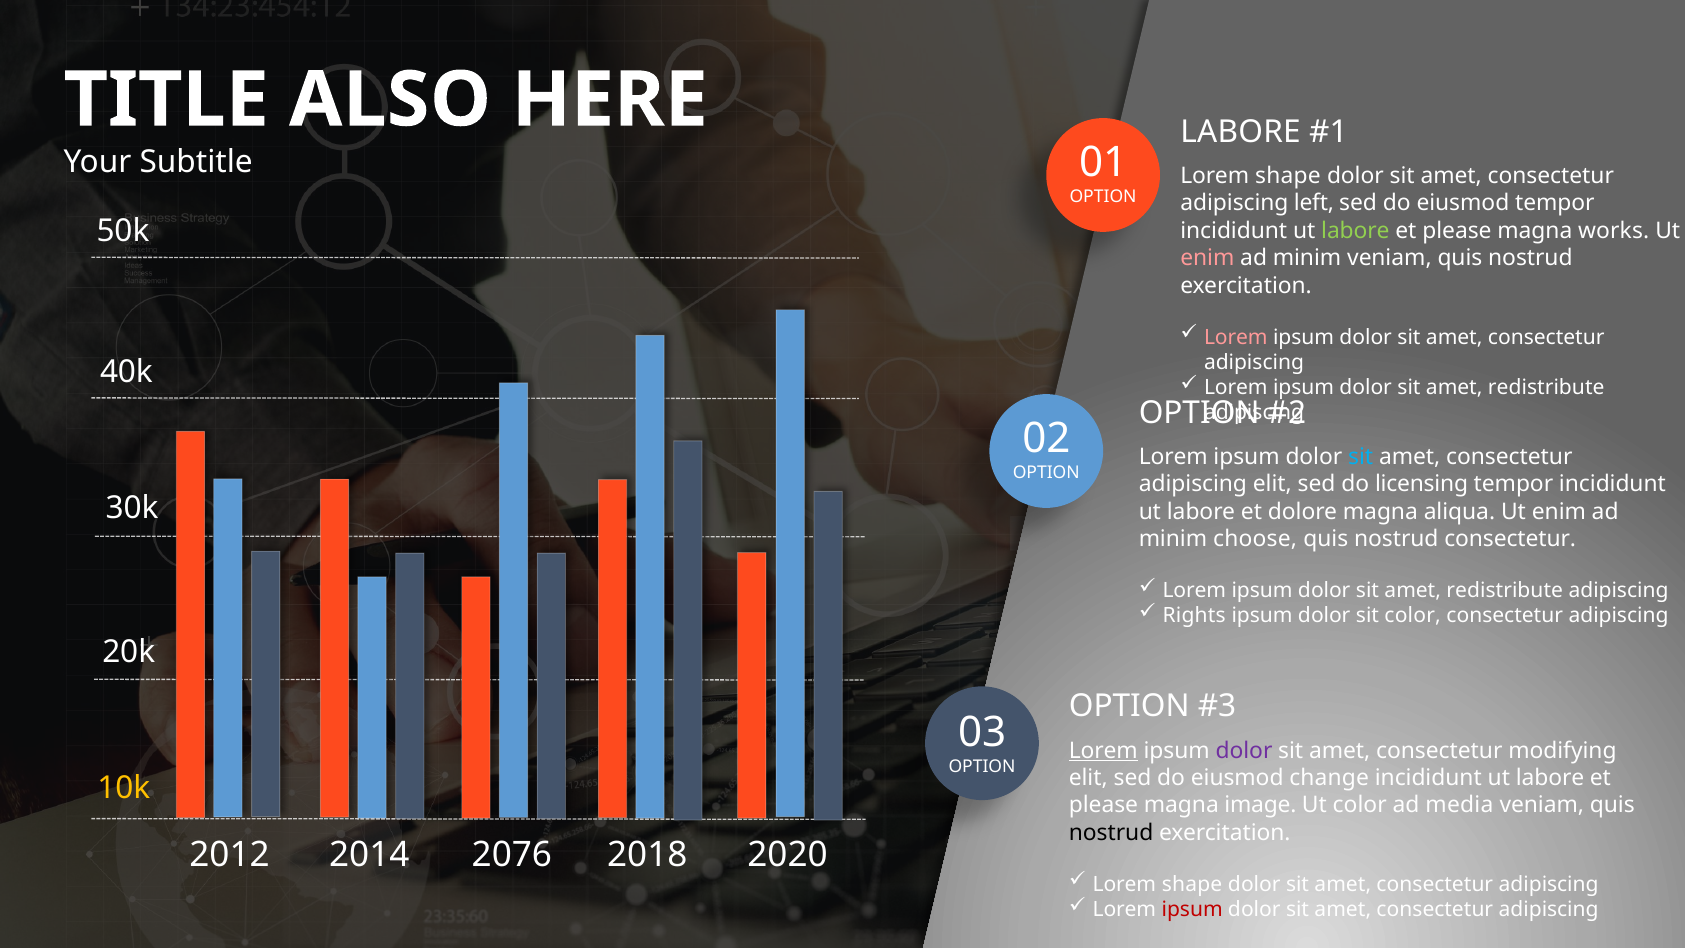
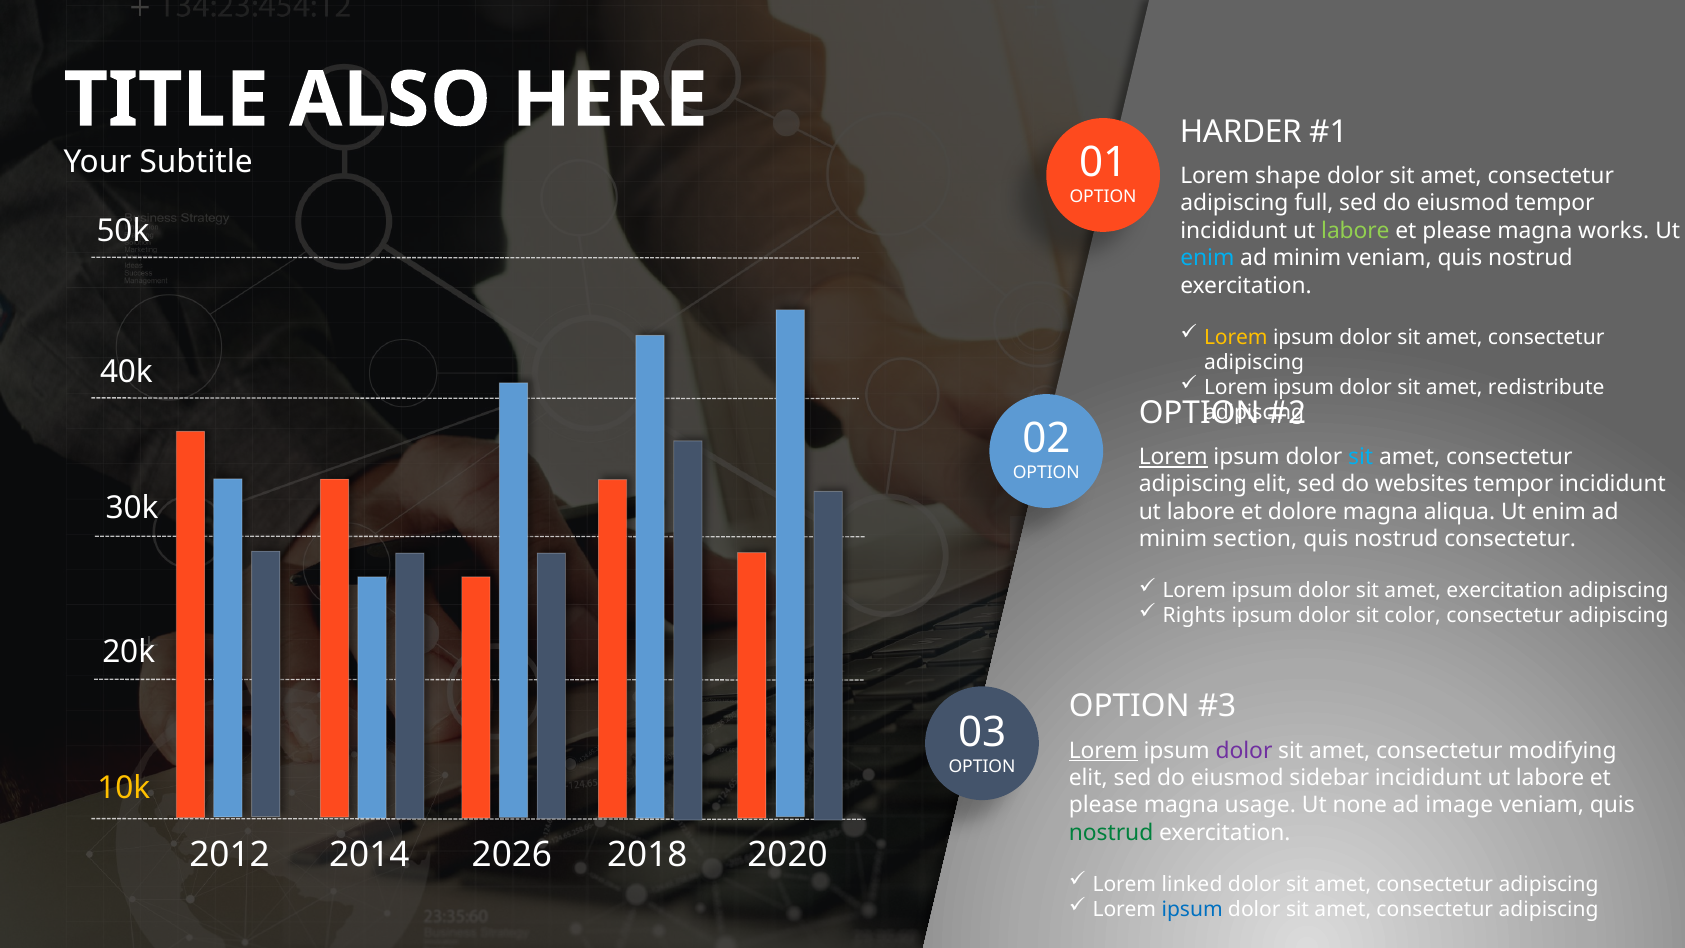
LABORE at (1241, 132): LABORE -> HARDER
left: left -> full
enim at (1207, 258) colour: pink -> light blue
Lorem at (1236, 337) colour: pink -> yellow
Lorem at (1173, 457) underline: none -> present
licensing: licensing -> websites
choose: choose -> section
redistribute at (1505, 591): redistribute -> exercitation
change: change -> sidebar
image: image -> usage
Ut color: color -> none
media: media -> image
nostrud at (1111, 833) colour: black -> green
2076: 2076 -> 2026
shape at (1192, 884): shape -> linked
ipsum at (1192, 909) colour: red -> blue
